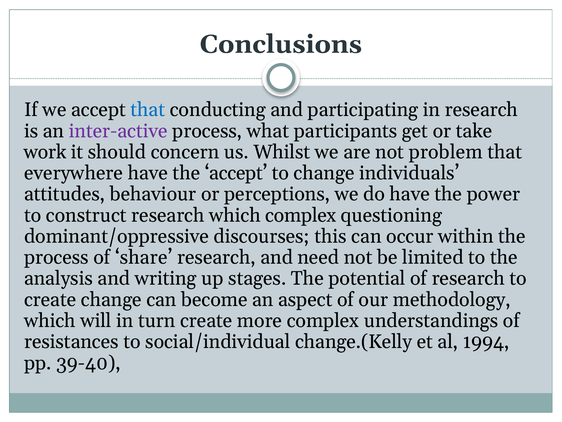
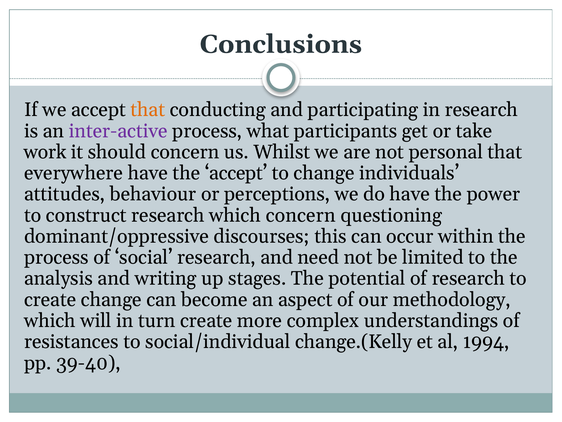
that at (148, 110) colour: blue -> orange
problem: problem -> personal
which complex: complex -> concern
share: share -> social
